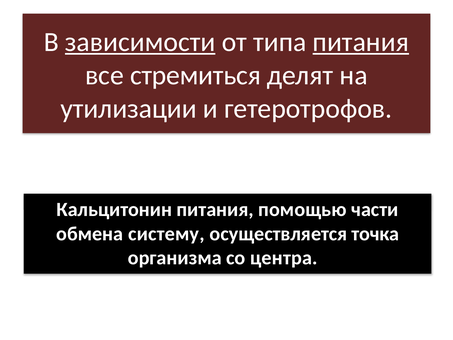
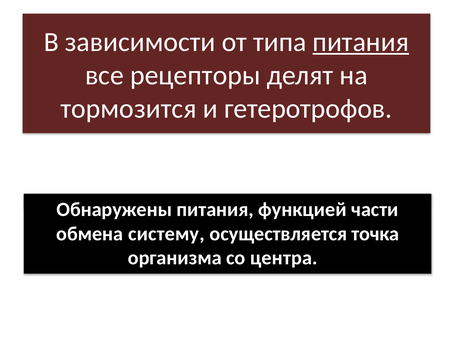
зависимости underline: present -> none
стремиться: стремиться -> рецепторы
утилизации: утилизации -> тормозится
Кальцитонин: Кальцитонин -> Обнаружены
помощью: помощью -> функцией
